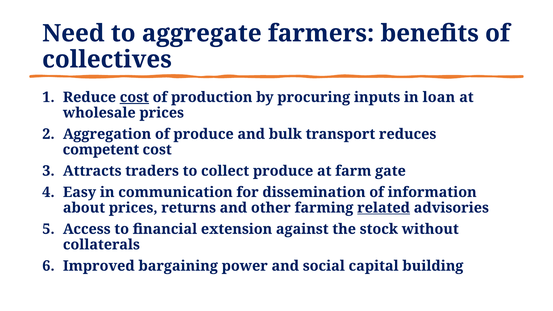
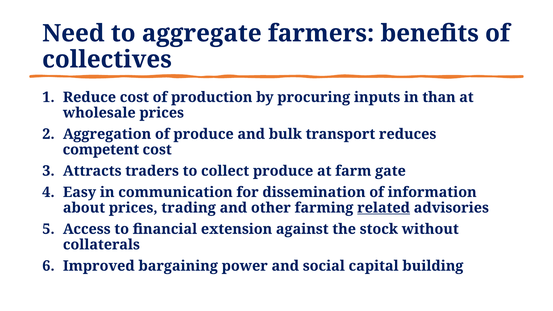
cost at (134, 97) underline: present -> none
loan: loan -> than
returns: returns -> trading
